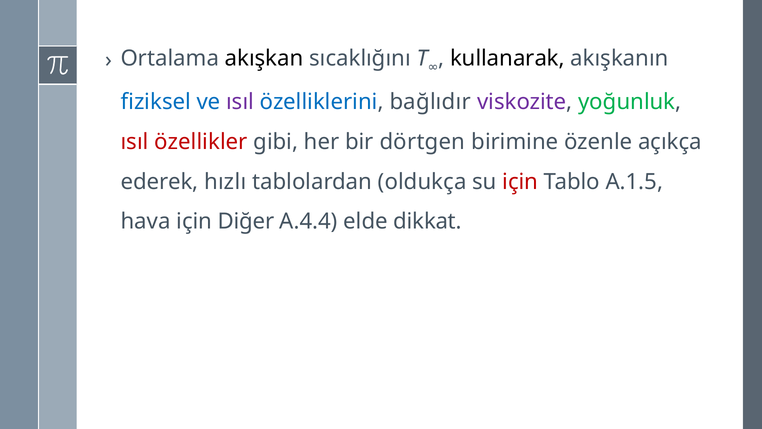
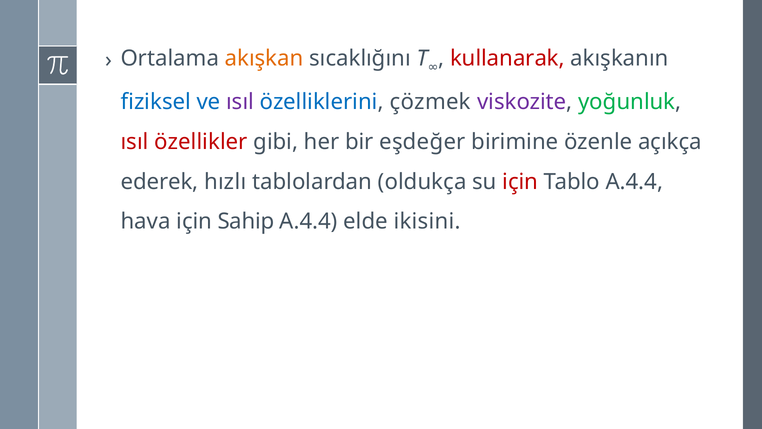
akışkan colour: black -> orange
kullanarak colour: black -> red
bağlıdır: bağlıdır -> çözmek
dörtgen: dörtgen -> eşdeğer
Tablo A.1.5: A.1.5 -> A.4.4
Diğer: Diğer -> Sahip
dikkat: dikkat -> ikisini
